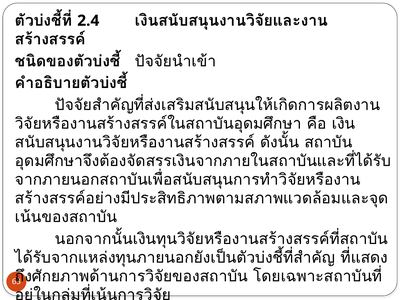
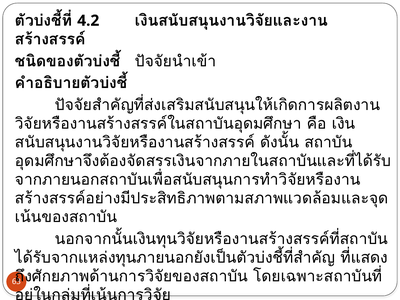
2.4: 2.4 -> 4.2
